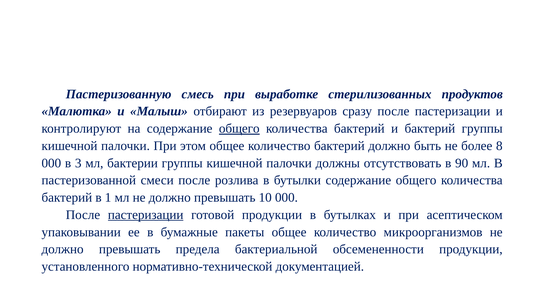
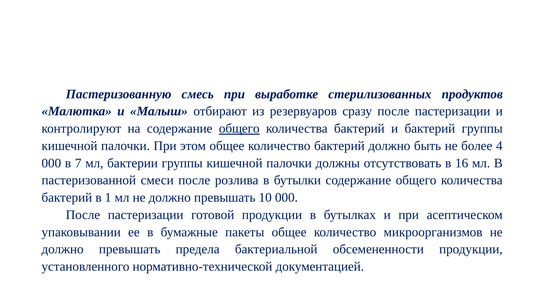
8: 8 -> 4
3: 3 -> 7
90: 90 -> 16
пастеризации at (146, 214) underline: present -> none
